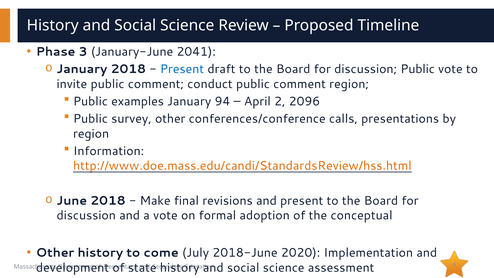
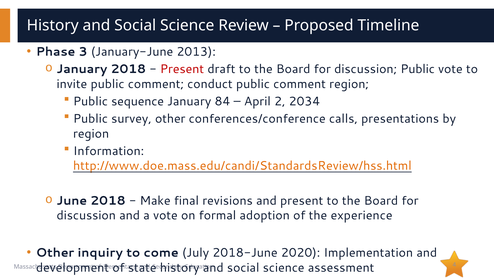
2041: 2041 -> 2013
Present at (182, 69) colour: blue -> red
examples: examples -> sequence
94: 94 -> 84
2096: 2096 -> 2034
conceptual: conceptual -> experience
Other history: history -> inquiry
